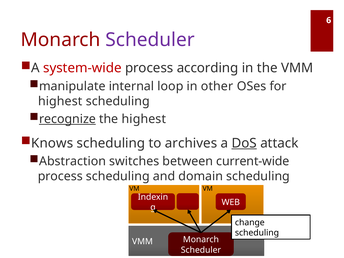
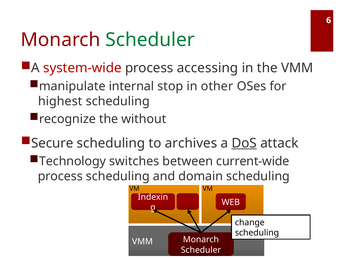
Scheduler at (150, 40) colour: purple -> green
according: according -> accessing
loop: loop -> stop
recognize underline: present -> none
the highest: highest -> without
Knows: Knows -> Secure
Abstraction: Abstraction -> Technology
